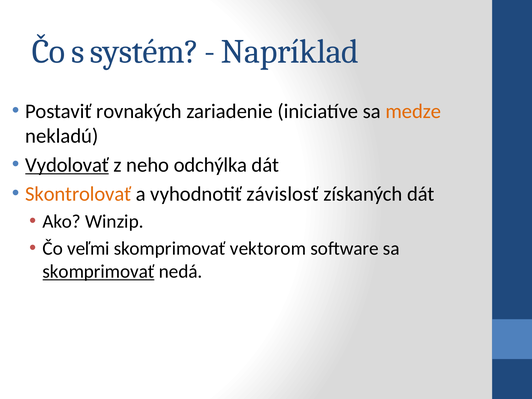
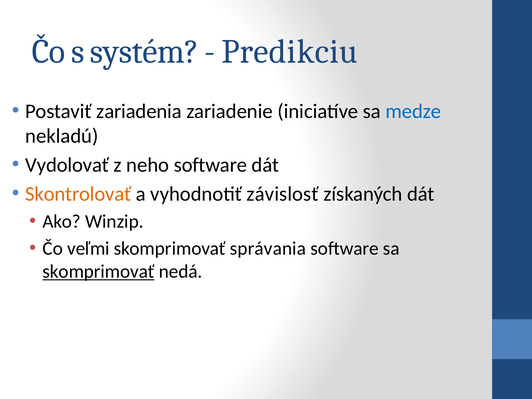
Napríklad: Napríklad -> Predikciu
rovnakých: rovnakých -> zariadenia
medze colour: orange -> blue
Vydolovať underline: present -> none
neho odchýlka: odchýlka -> software
vektorom: vektorom -> správania
